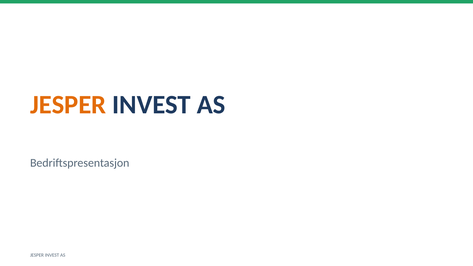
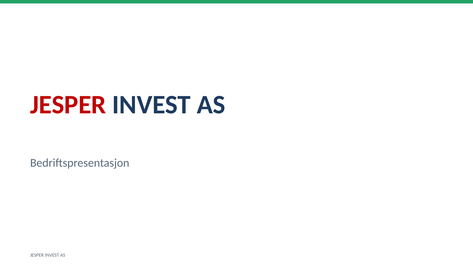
JESPER at (68, 105) colour: orange -> red
